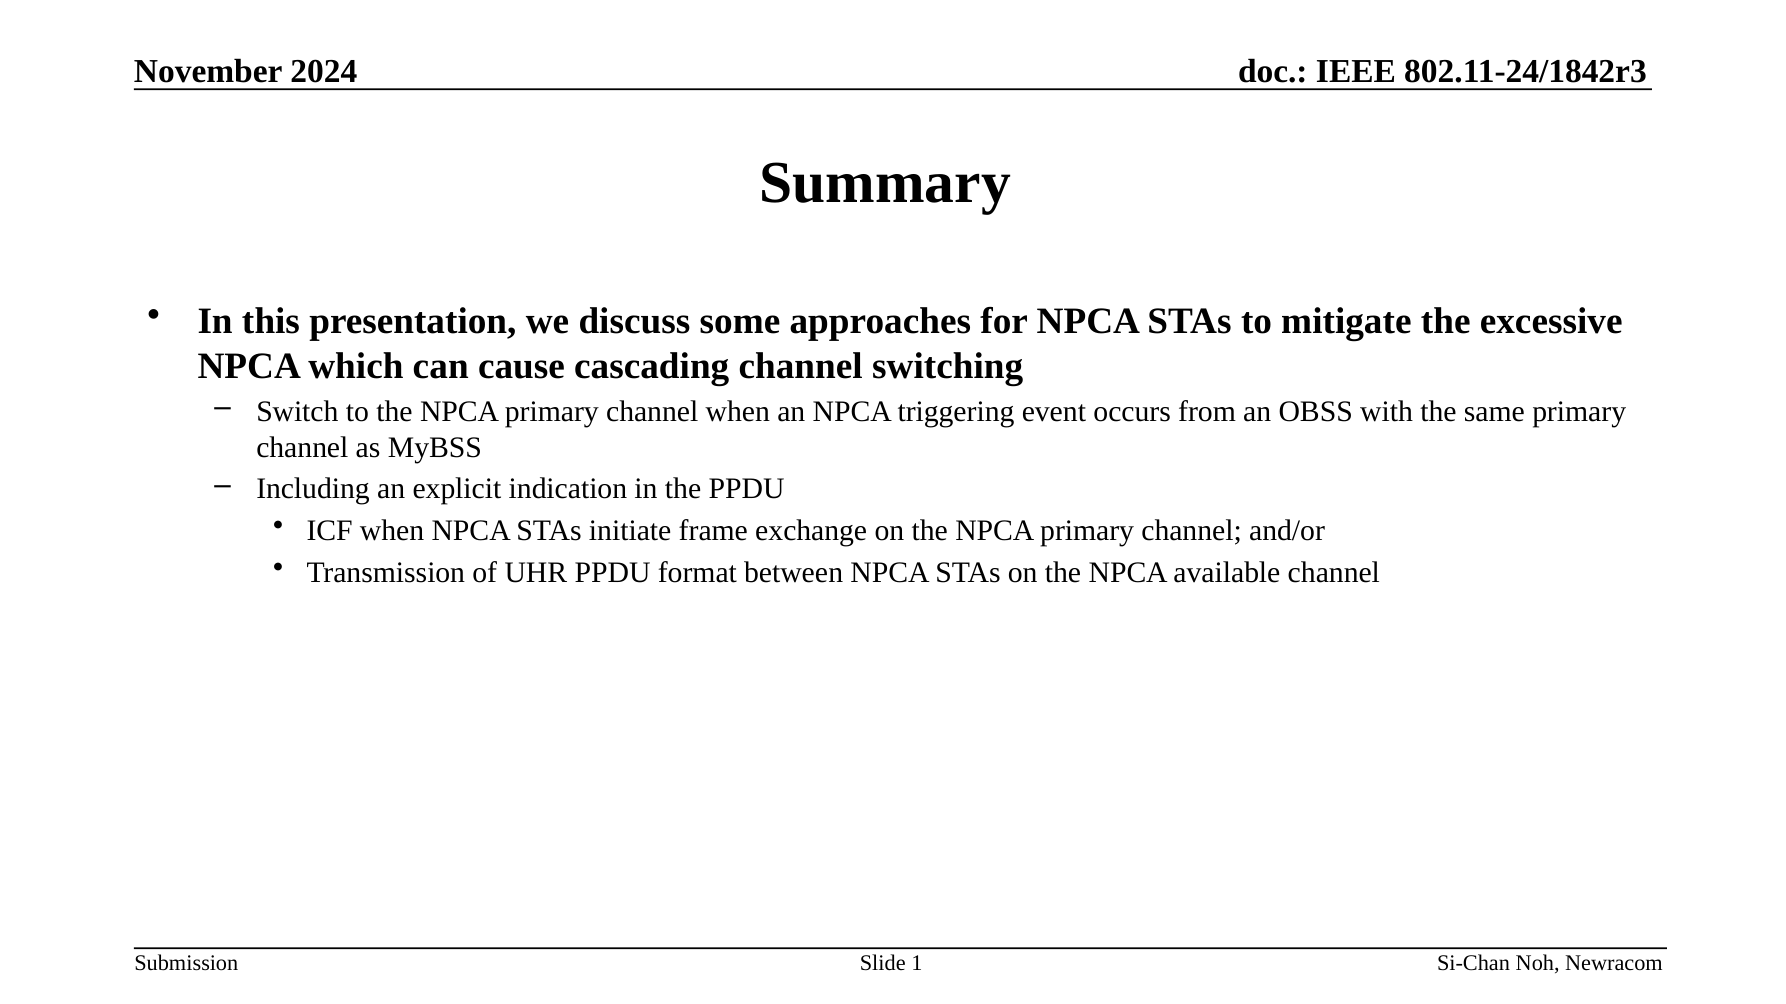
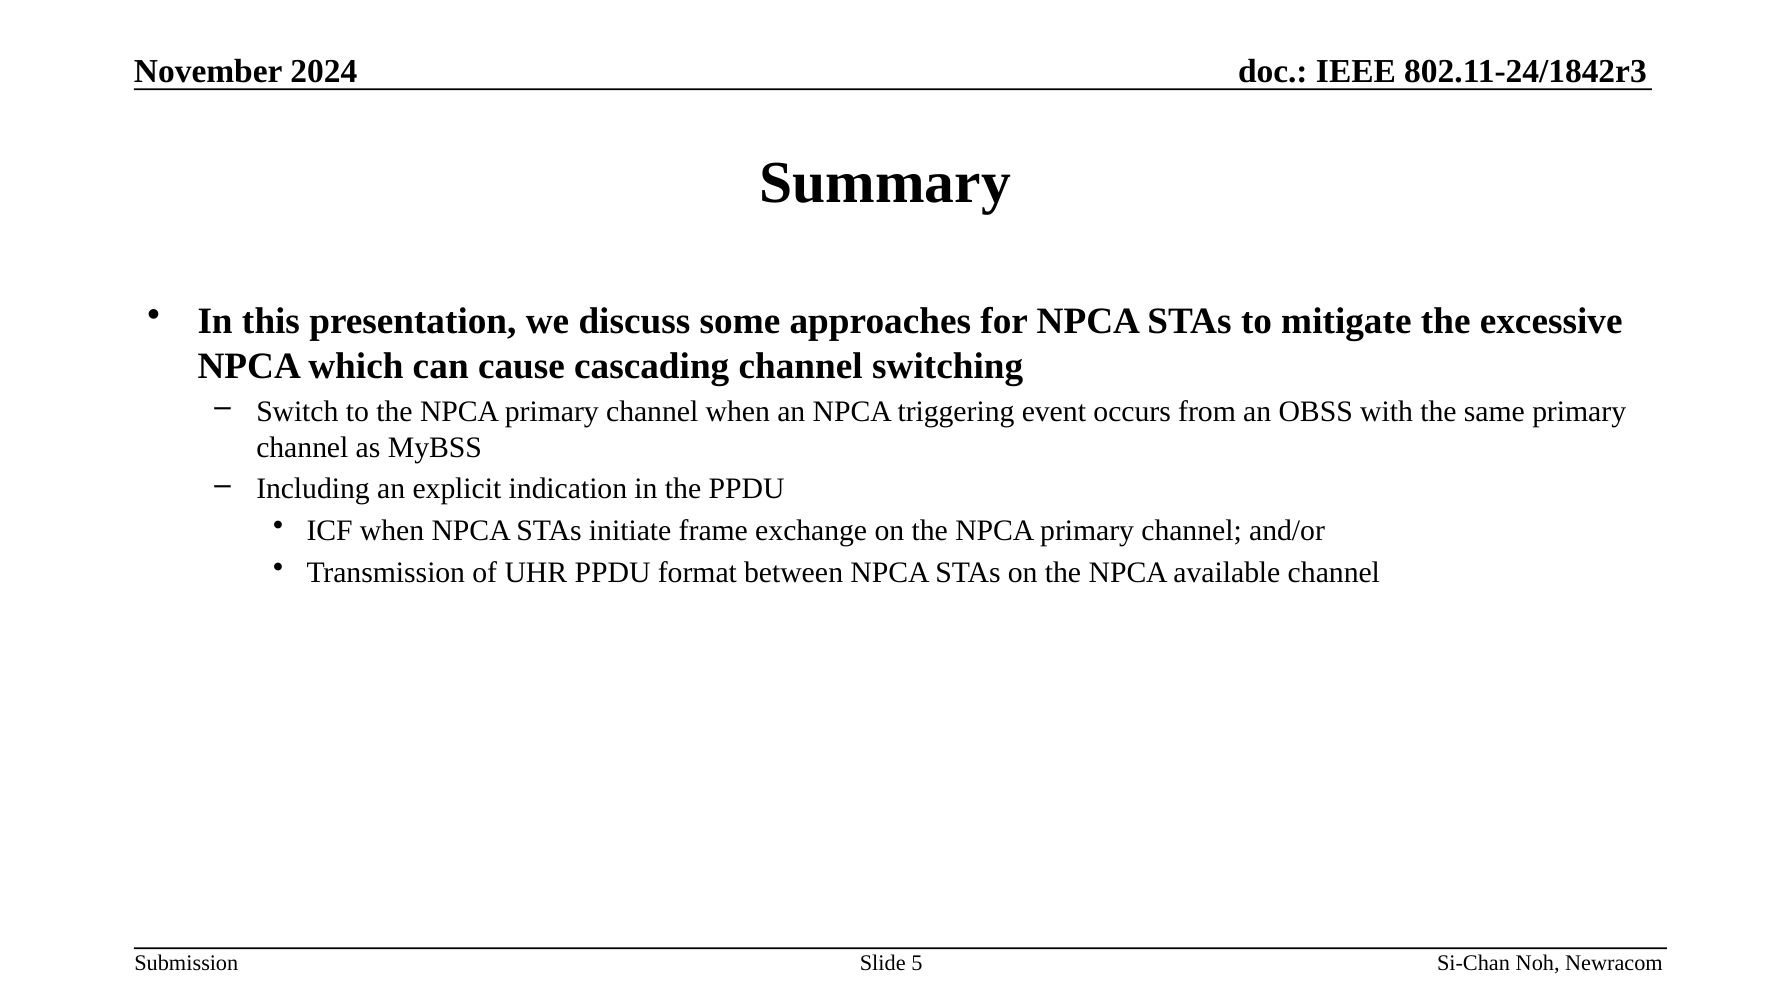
1: 1 -> 5
